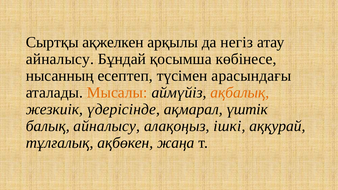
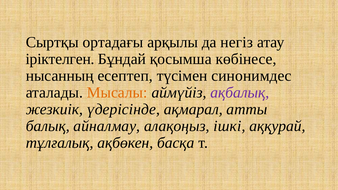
ақжелкен: ақжелкен -> ортадағы
айналысу at (60, 59): айналысу -> іріктелген
арасындағы: арасындағы -> синонимдес
ақбалық colour: orange -> purple
үштік: үштік -> атты
балық айналысу: айналысу -> айналмау
жаңа: жаңа -> басқа
